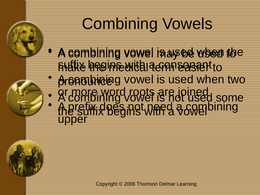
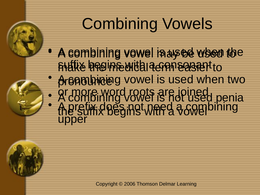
some: some -> penia
